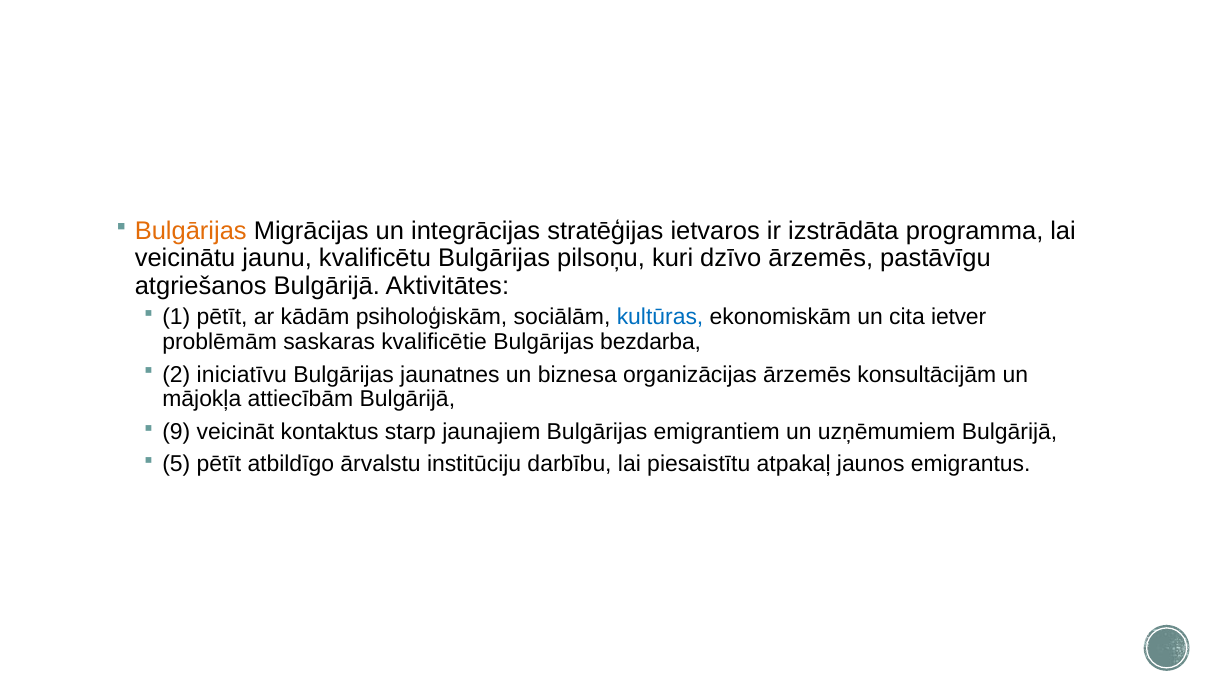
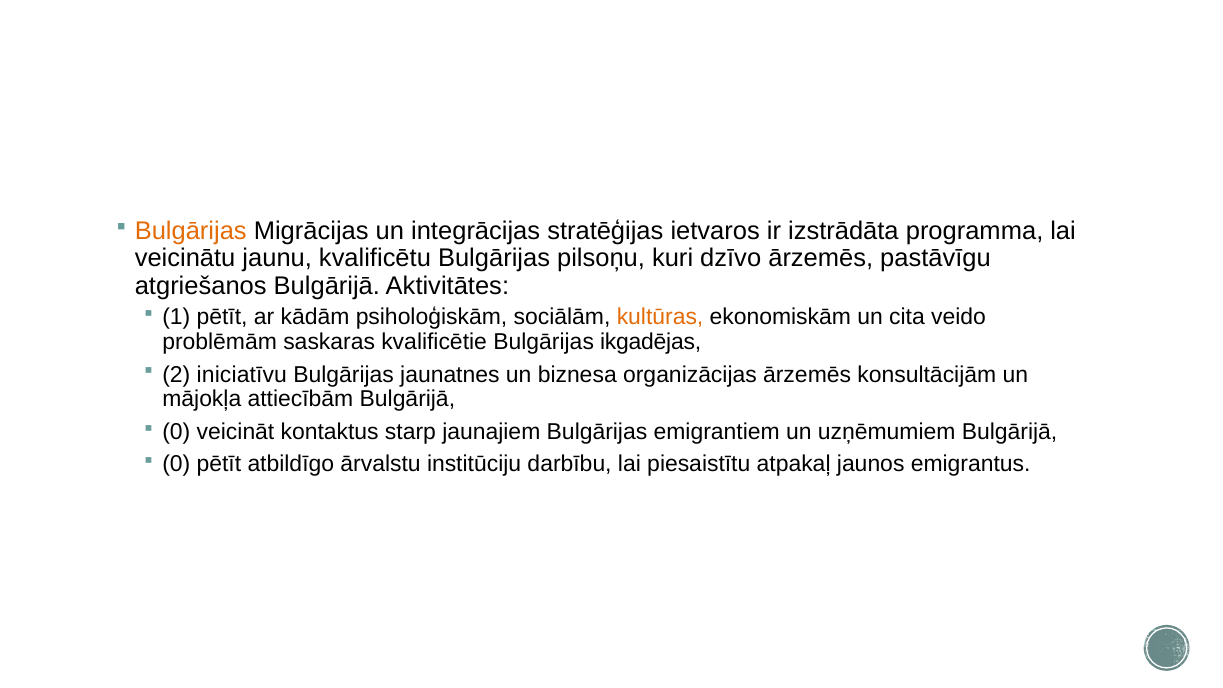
kultūras colour: blue -> orange
ietver: ietver -> veido
bezdarba: bezdarba -> ikgadējas
9 at (176, 432): 9 -> 0
5 at (176, 464): 5 -> 0
